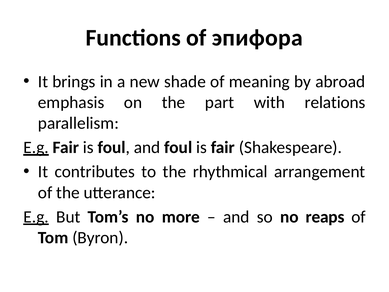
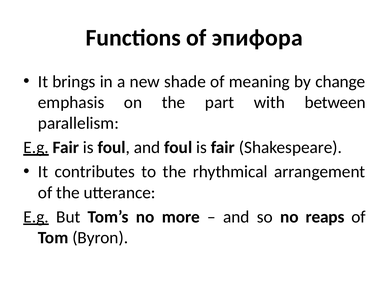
abroad: abroad -> change
relations: relations -> between
